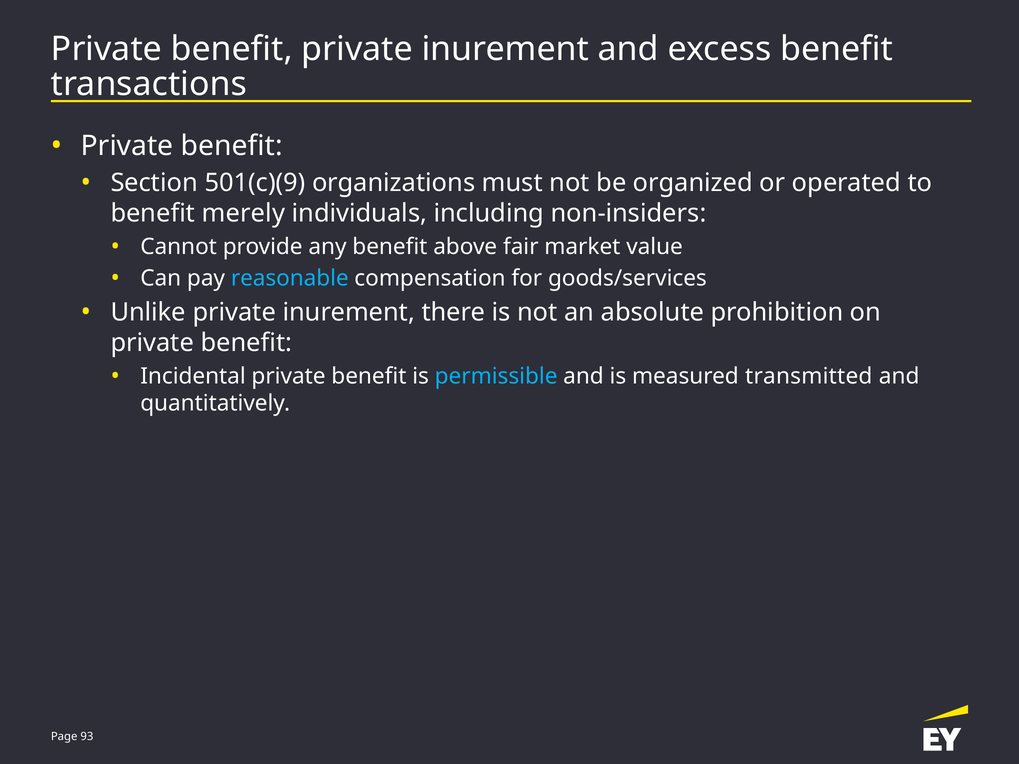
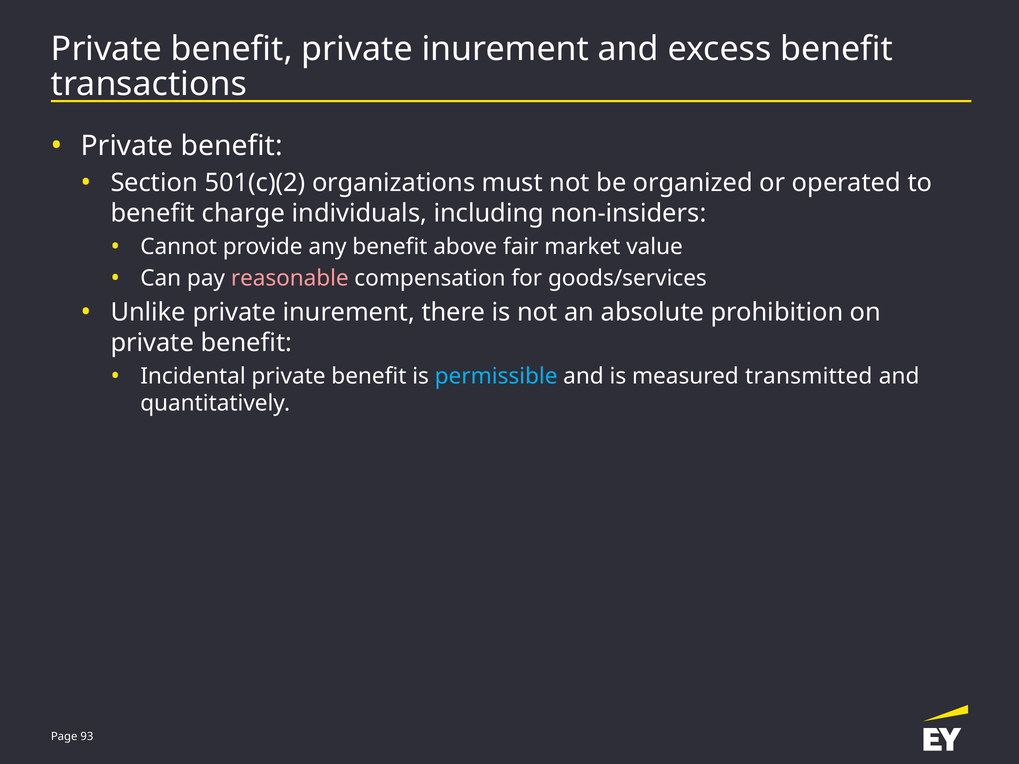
501(c)(9: 501(c)(9 -> 501(c)(2
merely: merely -> charge
reasonable colour: light blue -> pink
